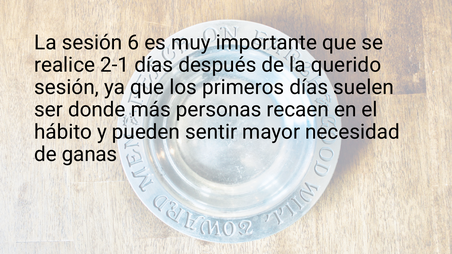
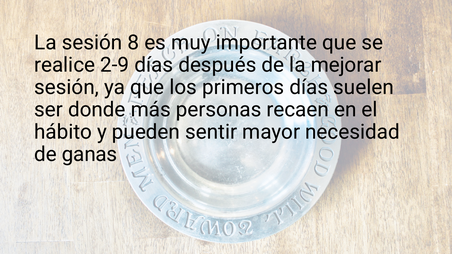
6: 6 -> 8
2-1: 2-1 -> 2-9
querido: querido -> mejorar
